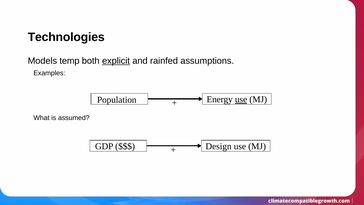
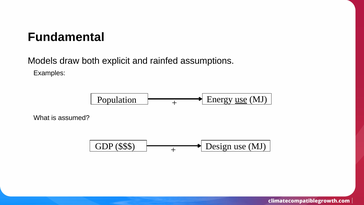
Technologies: Technologies -> Fundamental
temp: temp -> draw
explicit underline: present -> none
